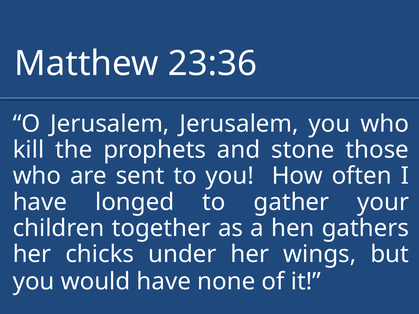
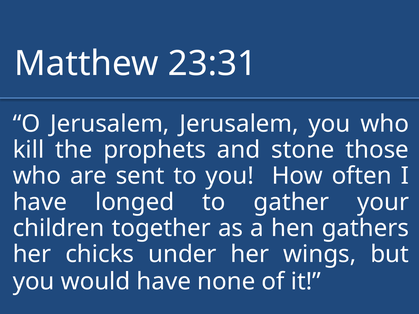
23:36: 23:36 -> 23:31
